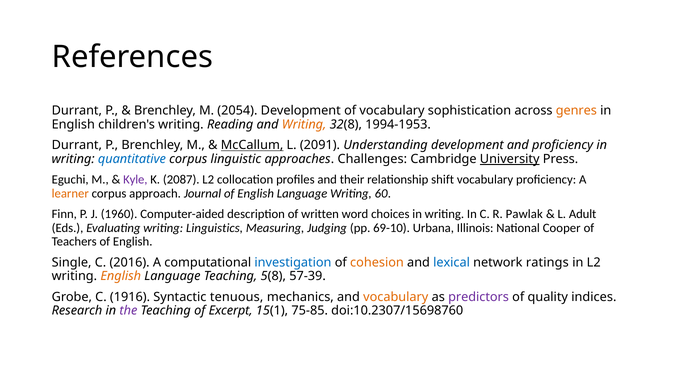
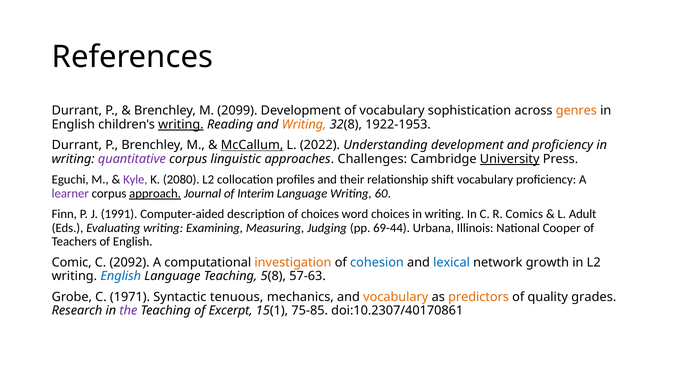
2054: 2054 -> 2099
writing at (181, 125) underline: none -> present
1994-1953: 1994-1953 -> 1922-1953
2091: 2091 -> 2022
quantitative colour: blue -> purple
2087: 2087 -> 2080
learner colour: orange -> purple
approach underline: none -> present
Journal of English: English -> Interim
1960: 1960 -> 1991
of written: written -> choices
Pawlak: Pawlak -> Comics
Linguistics: Linguistics -> Examining
69-10: 69-10 -> 69-44
Single: Single -> Comic
2016: 2016 -> 2092
investigation colour: blue -> orange
cohesion colour: orange -> blue
ratings: ratings -> growth
English at (121, 276) colour: orange -> blue
57-39: 57-39 -> 57-63
1916: 1916 -> 1971
predictors colour: purple -> orange
indices: indices -> grades
doi:10.2307/15698760: doi:10.2307/15698760 -> doi:10.2307/40170861
